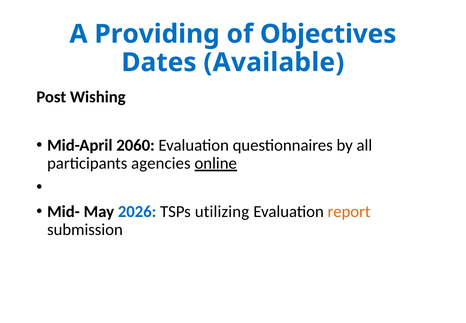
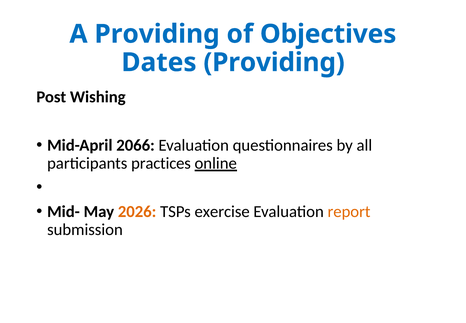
Dates Available: Available -> Providing
2060: 2060 -> 2066
agencies: agencies -> practices
2026 colour: blue -> orange
utilizing: utilizing -> exercise
